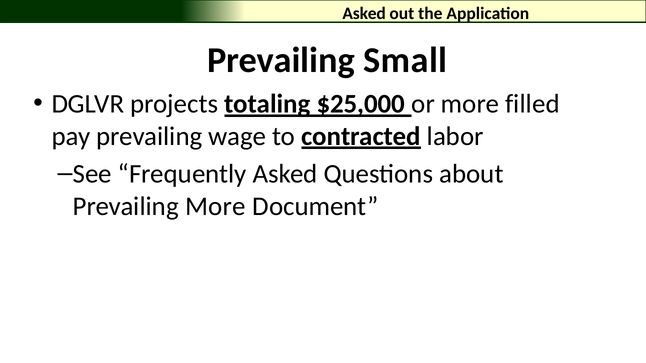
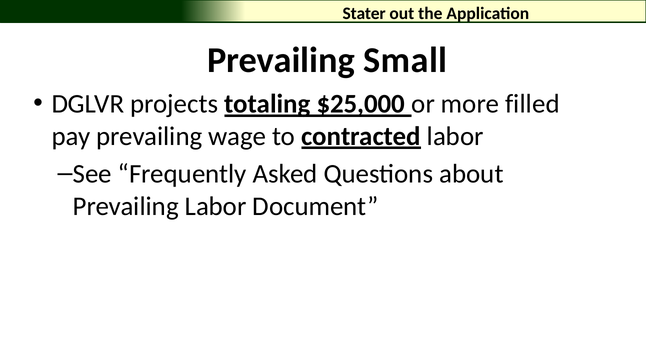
Asked at (364, 13): Asked -> Stater
Prevailing More: More -> Labor
